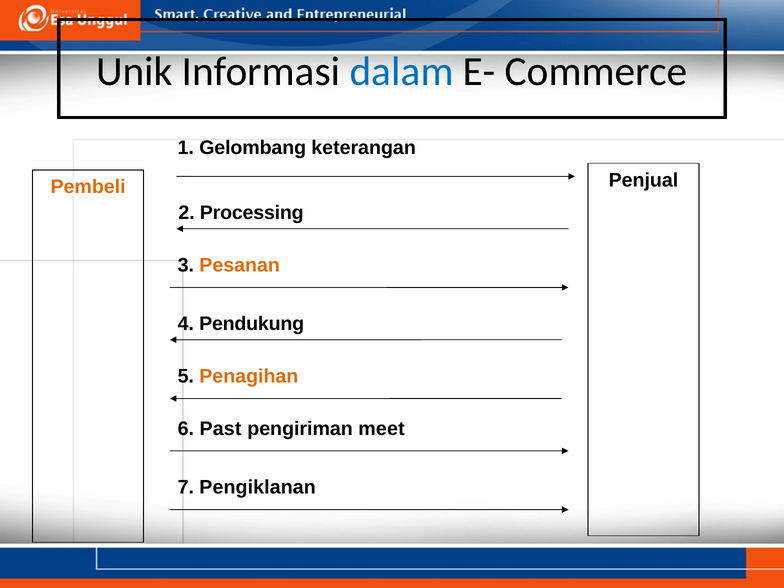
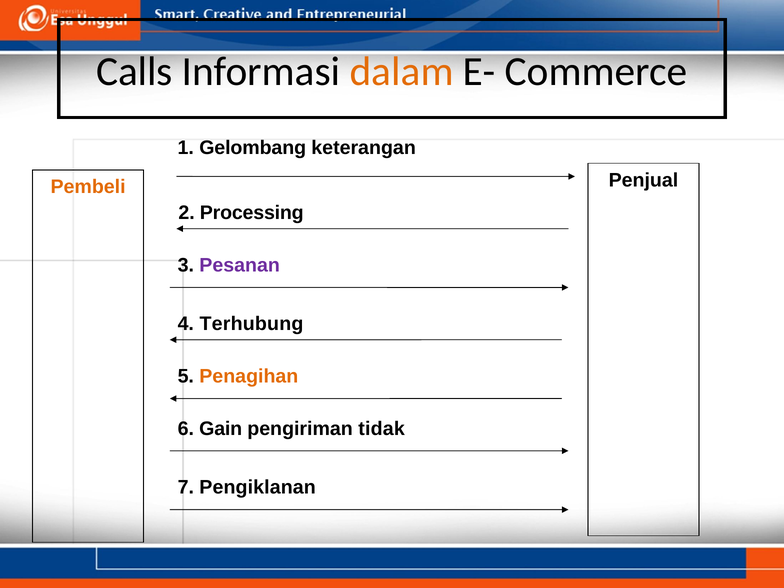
Unik: Unik -> Calls
dalam colour: blue -> orange
Pesanan colour: orange -> purple
Pendukung: Pendukung -> Terhubung
Past: Past -> Gain
meet: meet -> tidak
